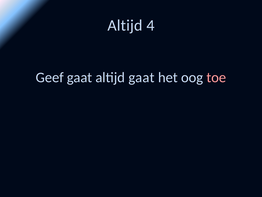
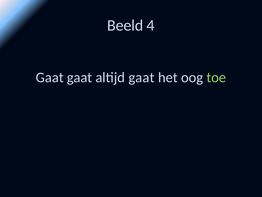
Altijd at (125, 25): Altijd -> Beeld
Geef at (50, 77): Geef -> Gaat
toe colour: pink -> light green
